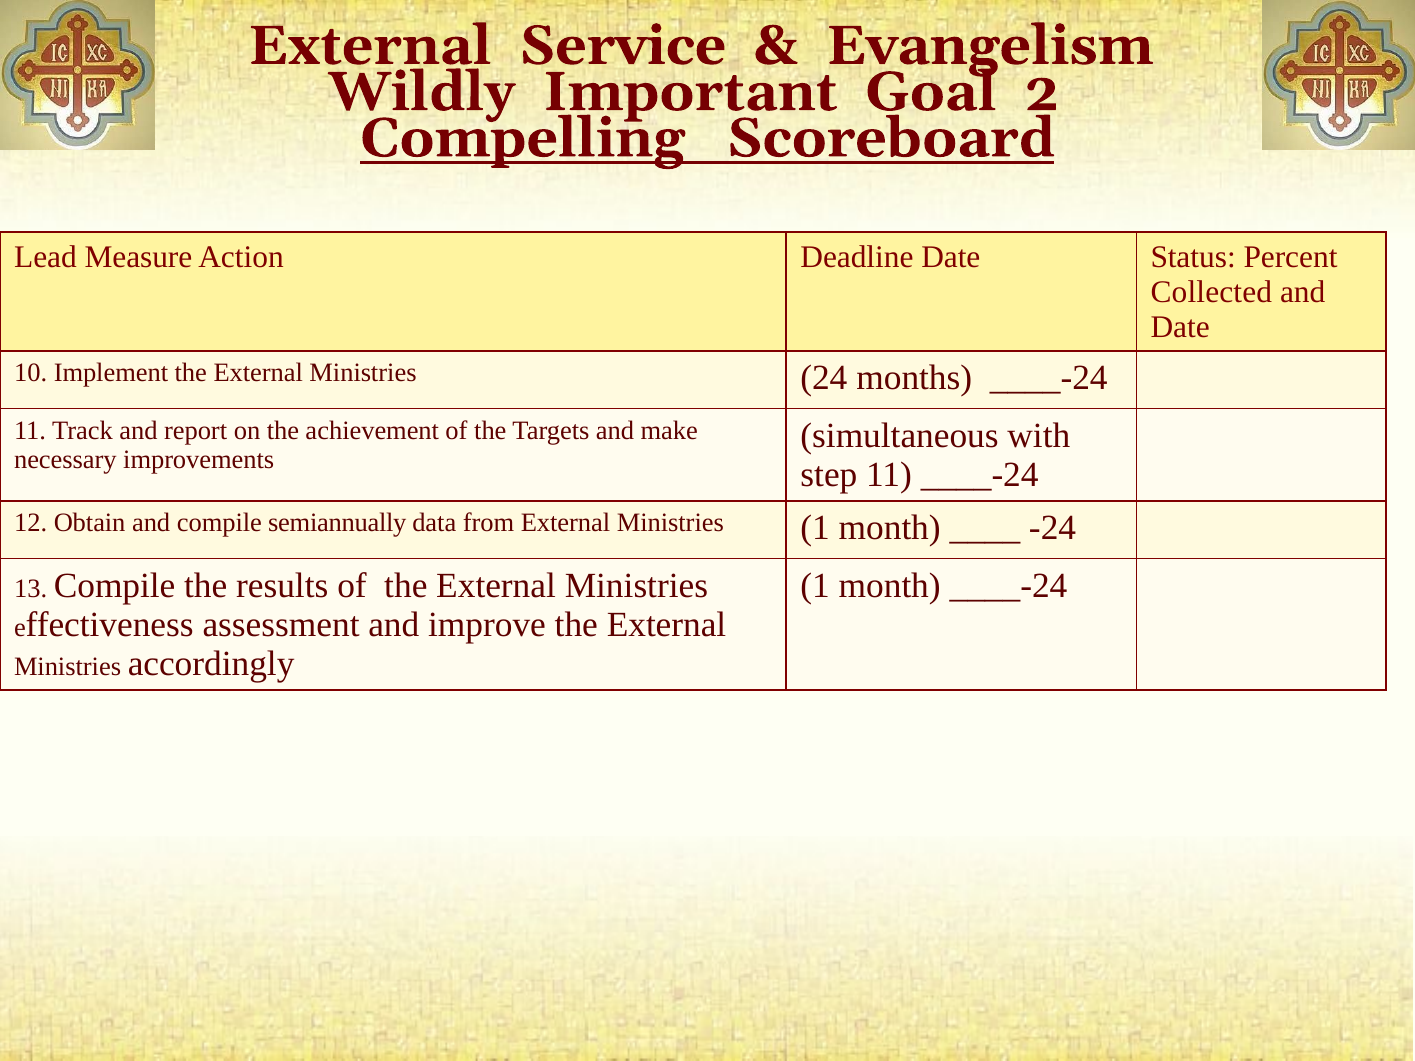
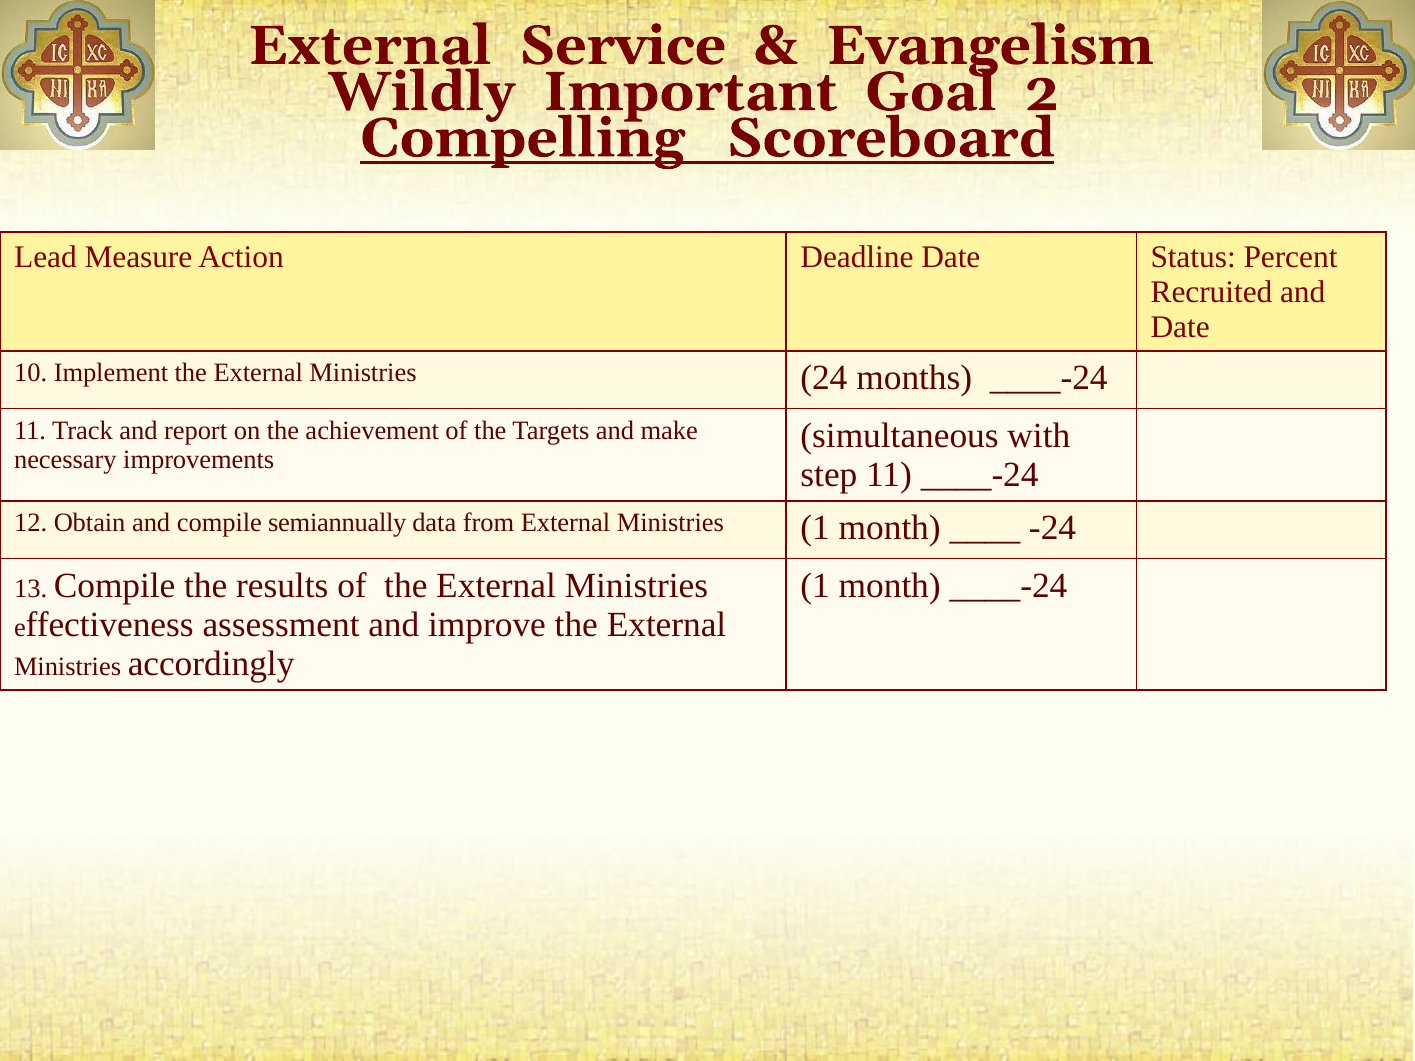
Collected: Collected -> Recruited
